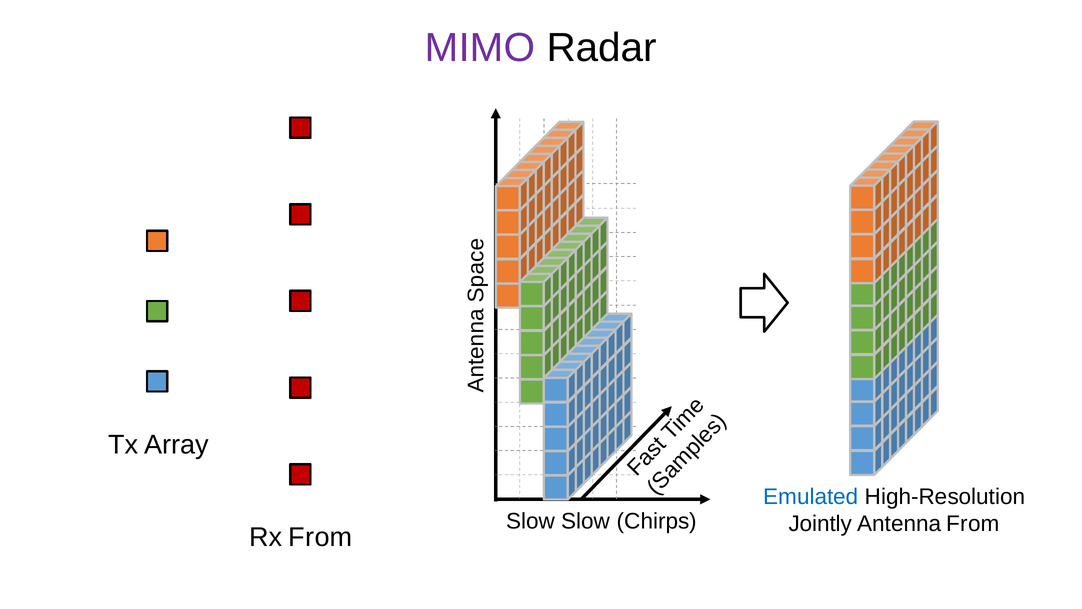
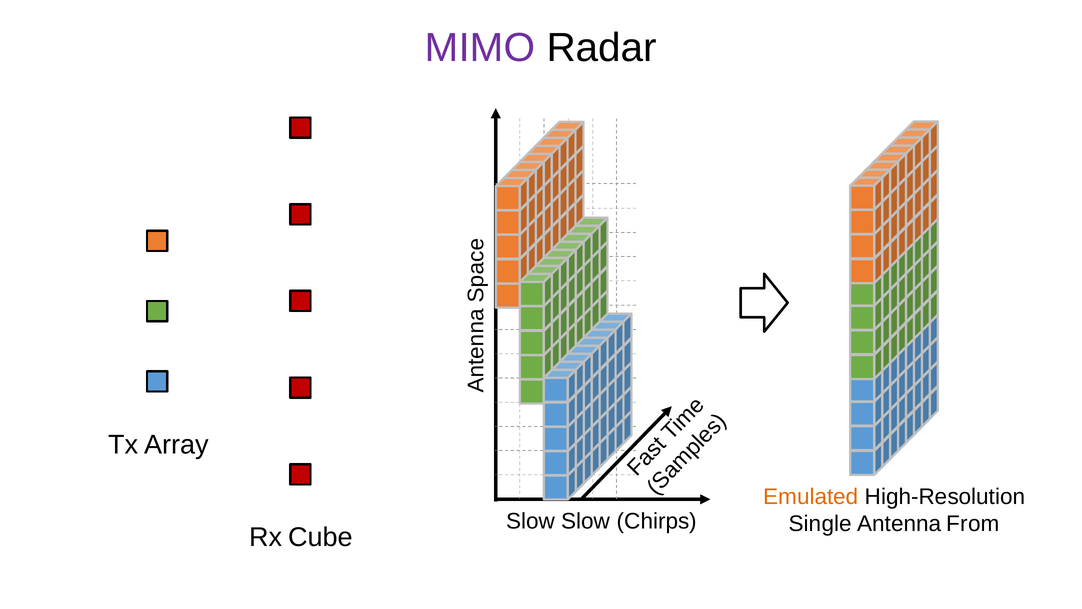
Emulated colour: blue -> orange
Jointly: Jointly -> Single
Rx From: From -> Cube
